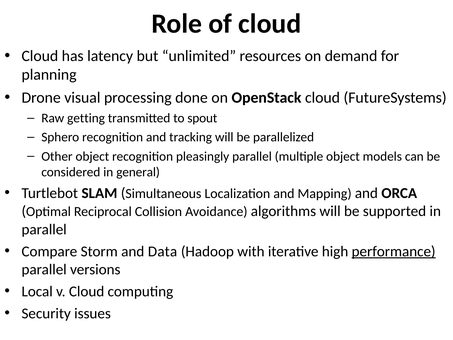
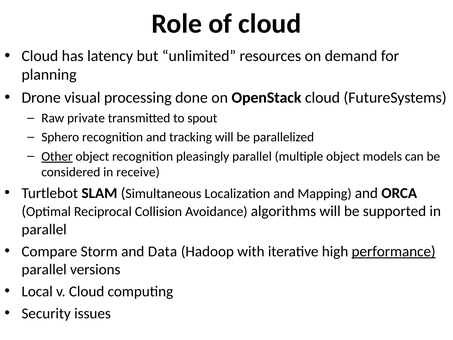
getting: getting -> private
Other underline: none -> present
general: general -> receive
